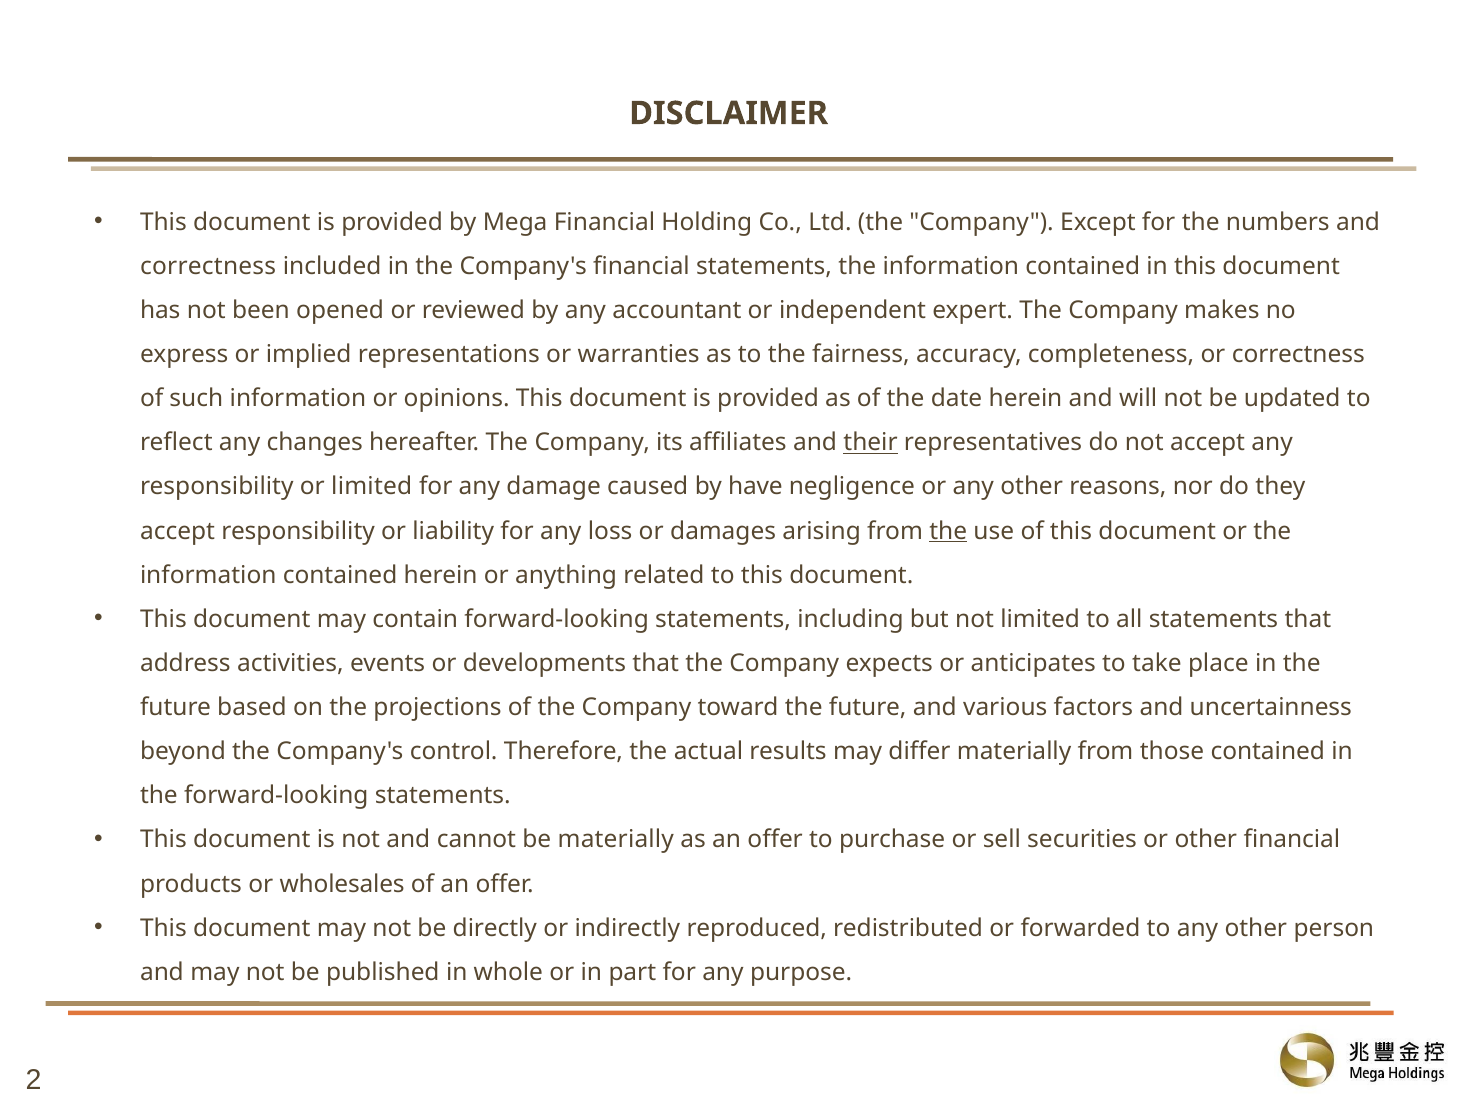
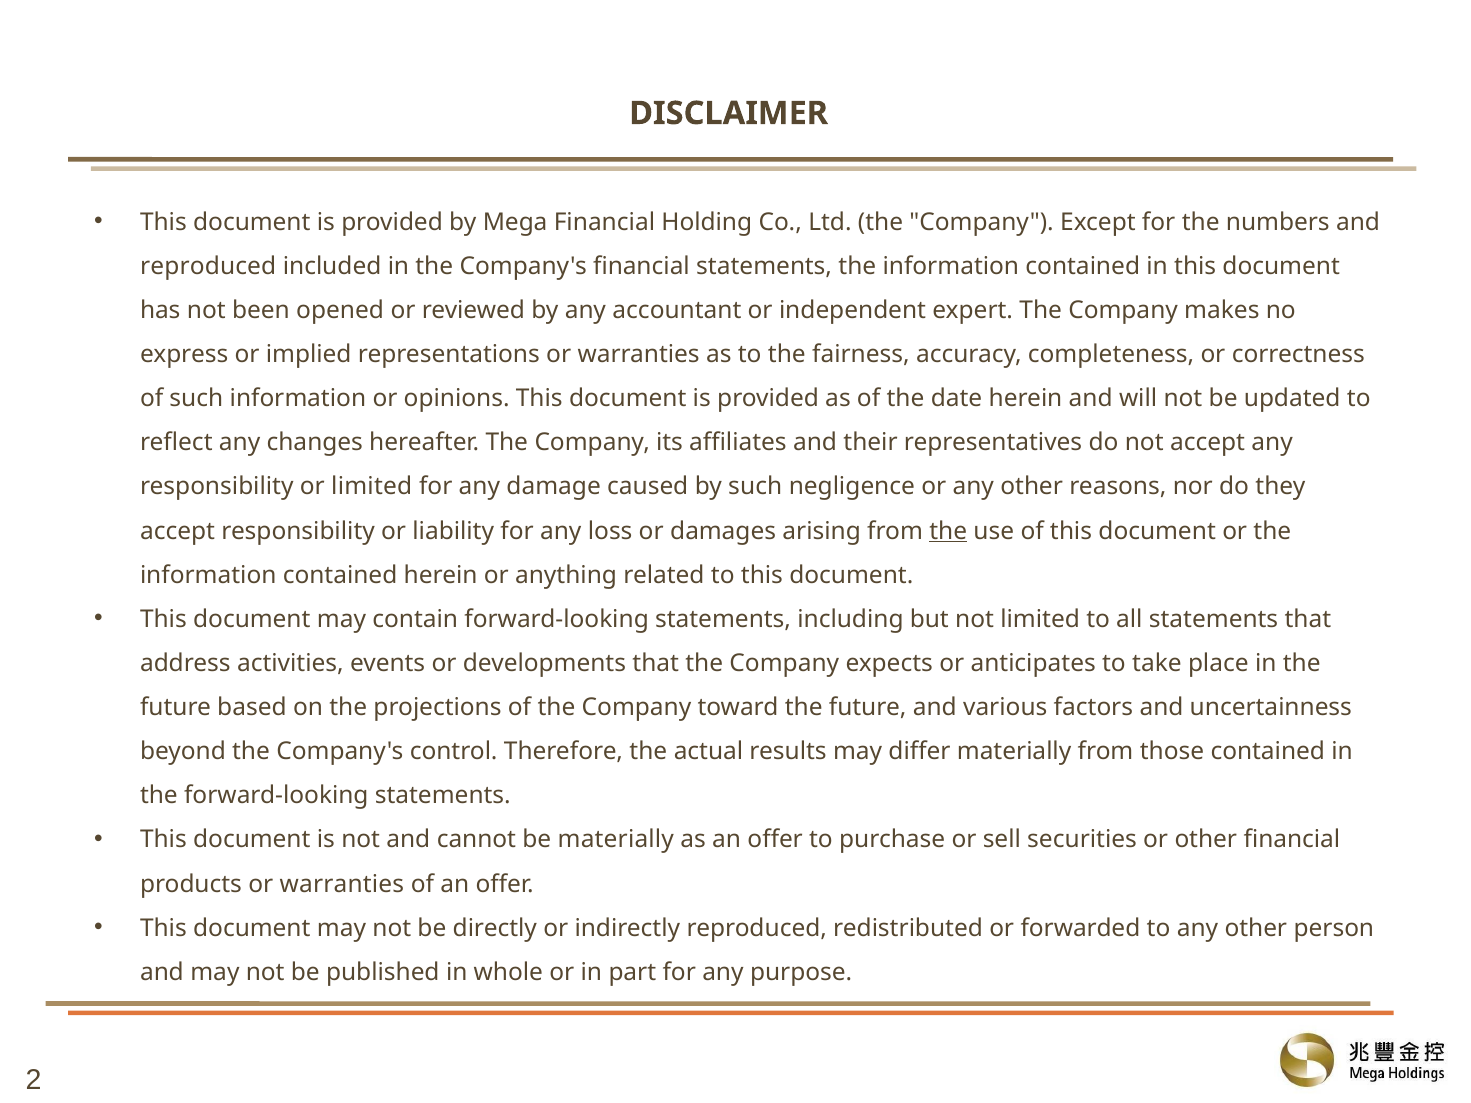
correctness at (208, 266): correctness -> reproduced
their underline: present -> none
by have: have -> such
products or wholesales: wholesales -> warranties
